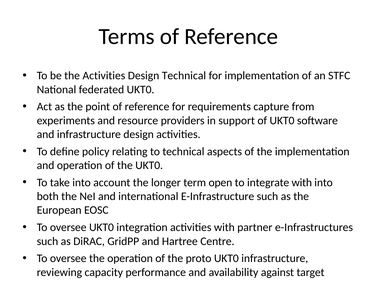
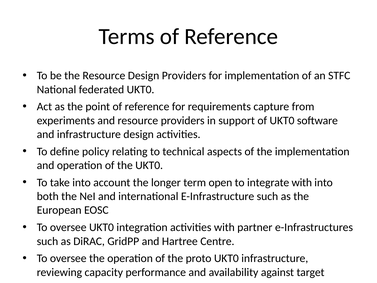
the Activities: Activities -> Resource
Design Technical: Technical -> Providers
